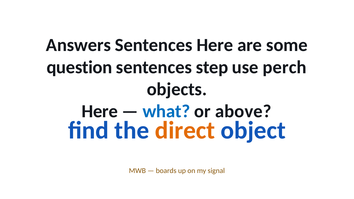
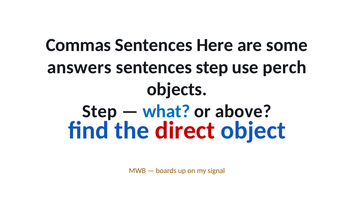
Answers: Answers -> Commas
question: question -> answers
Here at (100, 111): Here -> Step
direct colour: orange -> red
